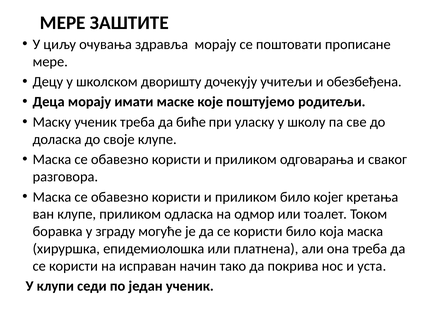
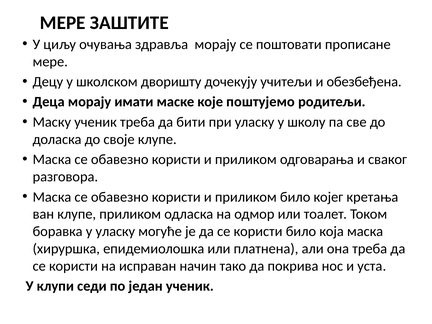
биће: биће -> бити
у зграду: зграду -> уласку
